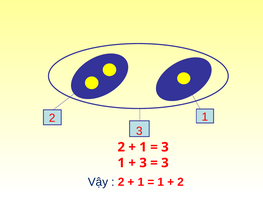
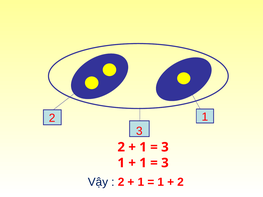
3 at (143, 163): 3 -> 1
